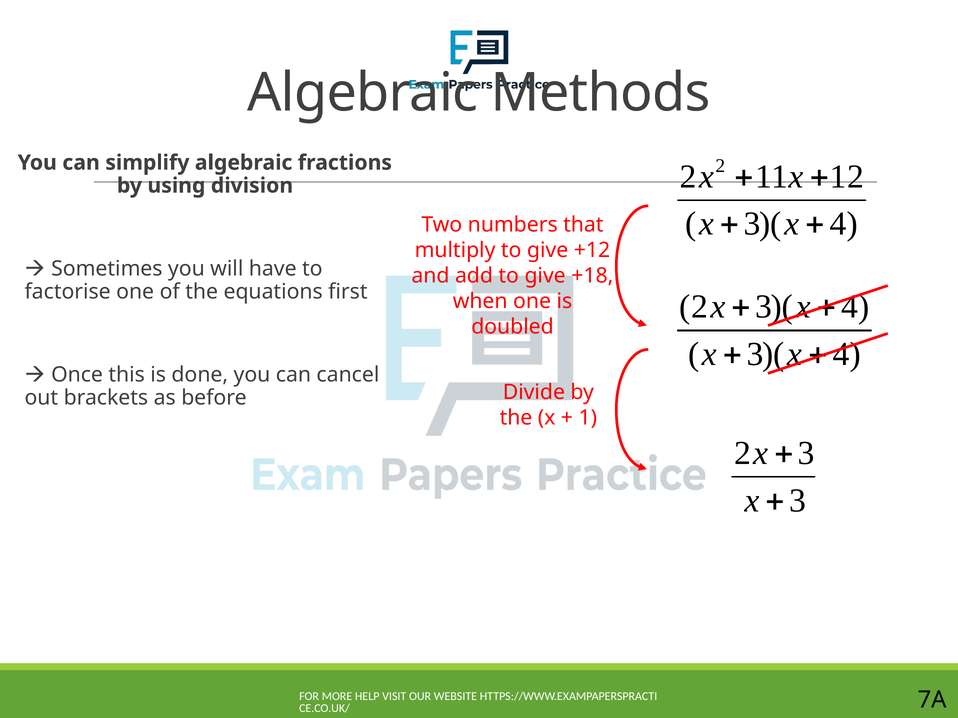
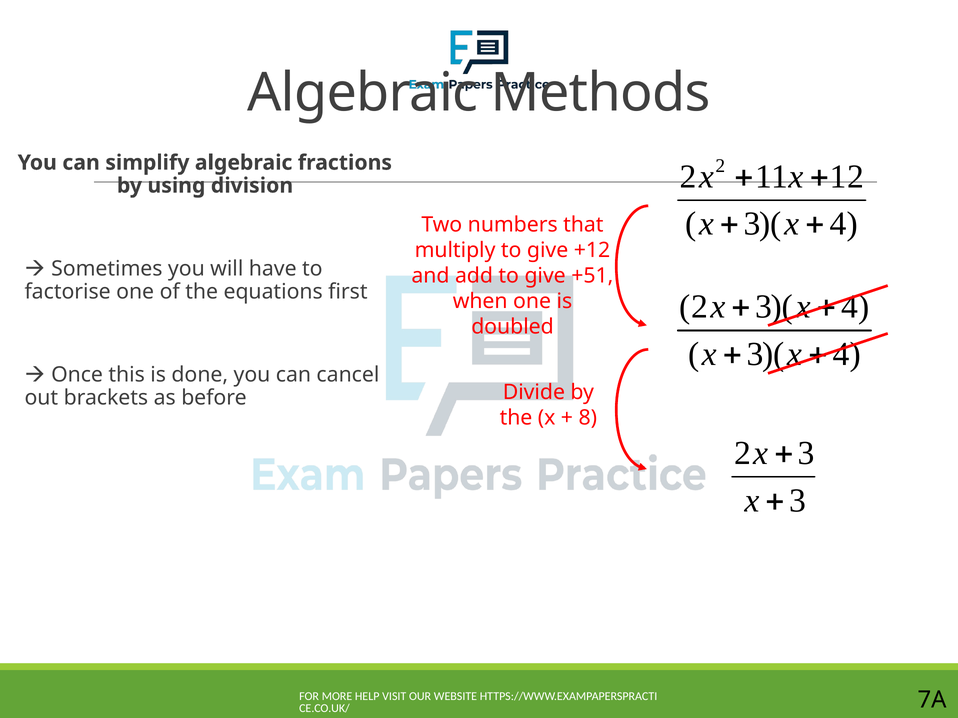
+18: +18 -> +51
1: 1 -> 8
